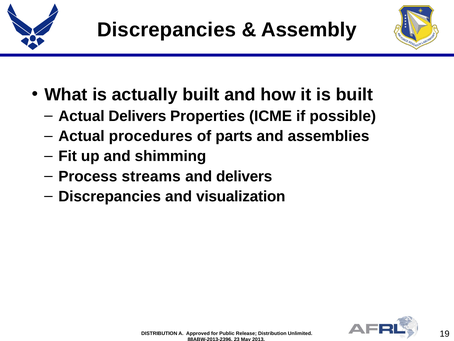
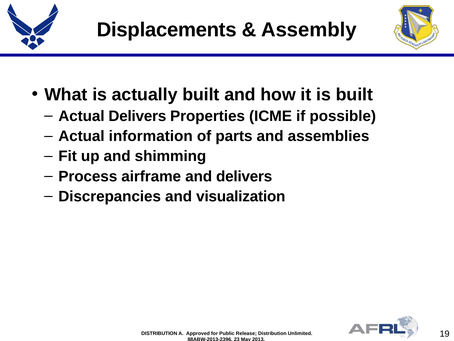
Discrepancies at (167, 30): Discrepancies -> Displacements
procedures: procedures -> information
streams: streams -> airframe
